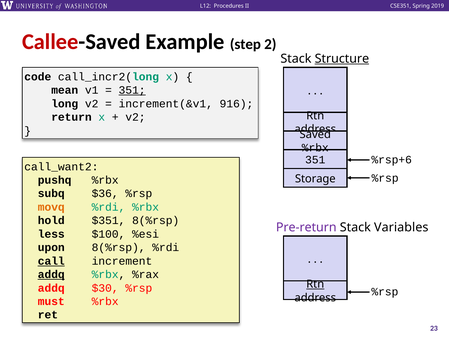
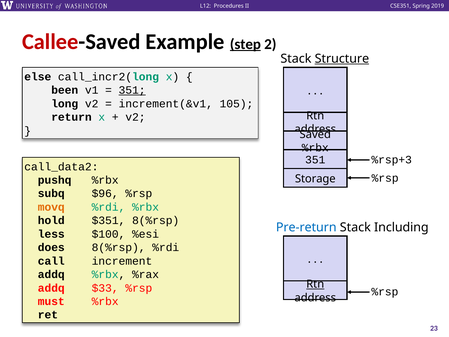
step underline: none -> present
code: code -> else
mean: mean -> been
916: 916 -> 105
%rsp+6: %rsp+6 -> %rsp+3
call_want2: call_want2 -> call_data2
$36: $36 -> $96
Pre-return colour: purple -> blue
Variables: Variables -> Including
upon: upon -> does
call underline: present -> none
addq at (51, 274) underline: present -> none
$30: $30 -> $33
